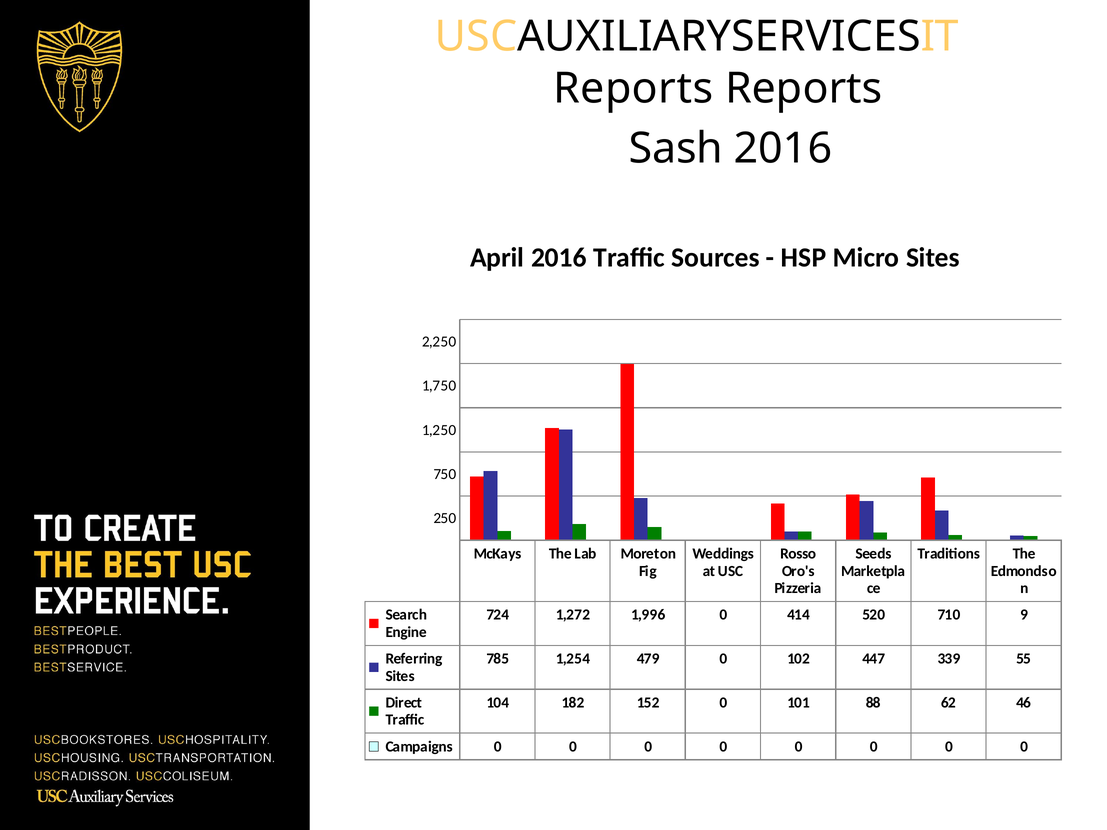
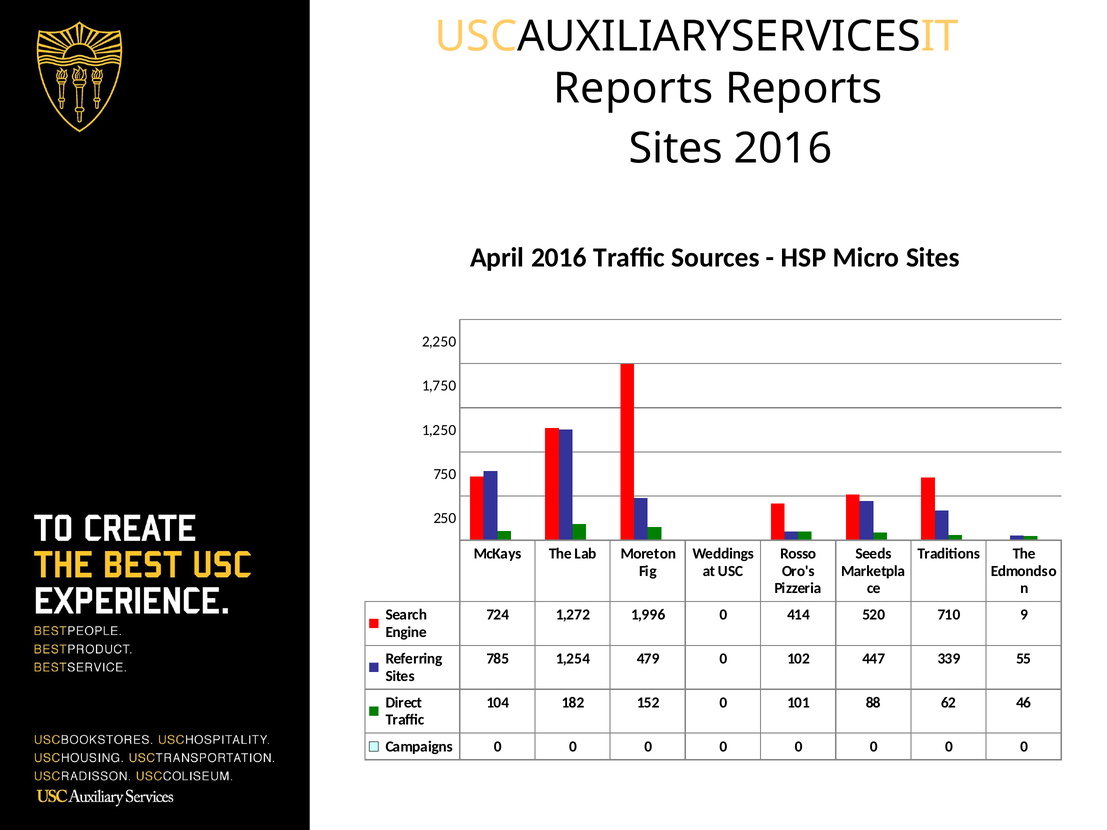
Sash at (676, 149): Sash -> Sites
